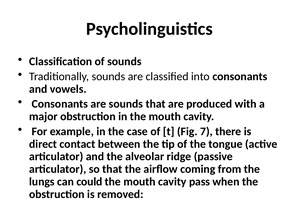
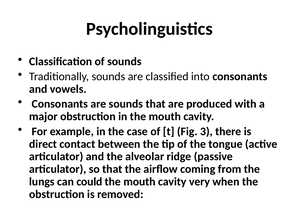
7: 7 -> 3
pass: pass -> very
